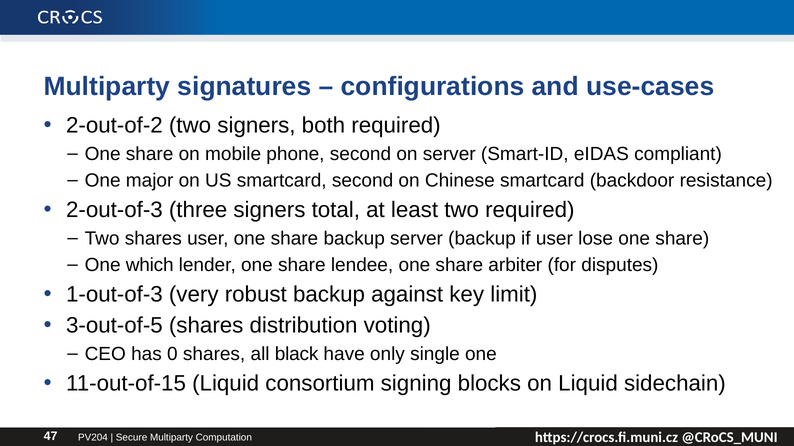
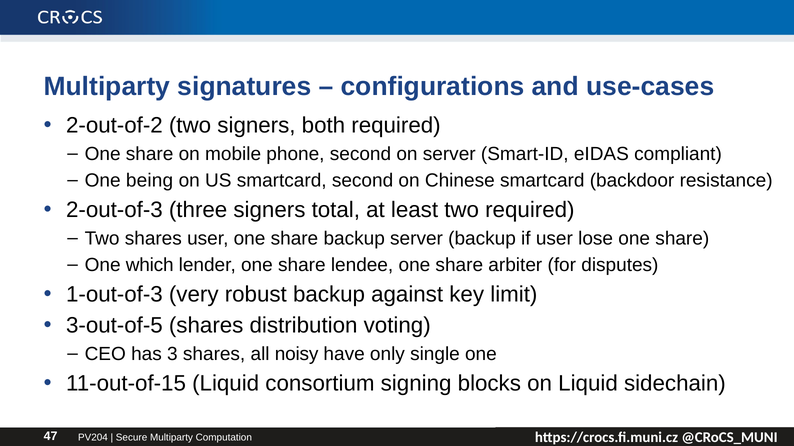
major: major -> being
0: 0 -> 3
black: black -> noisy
